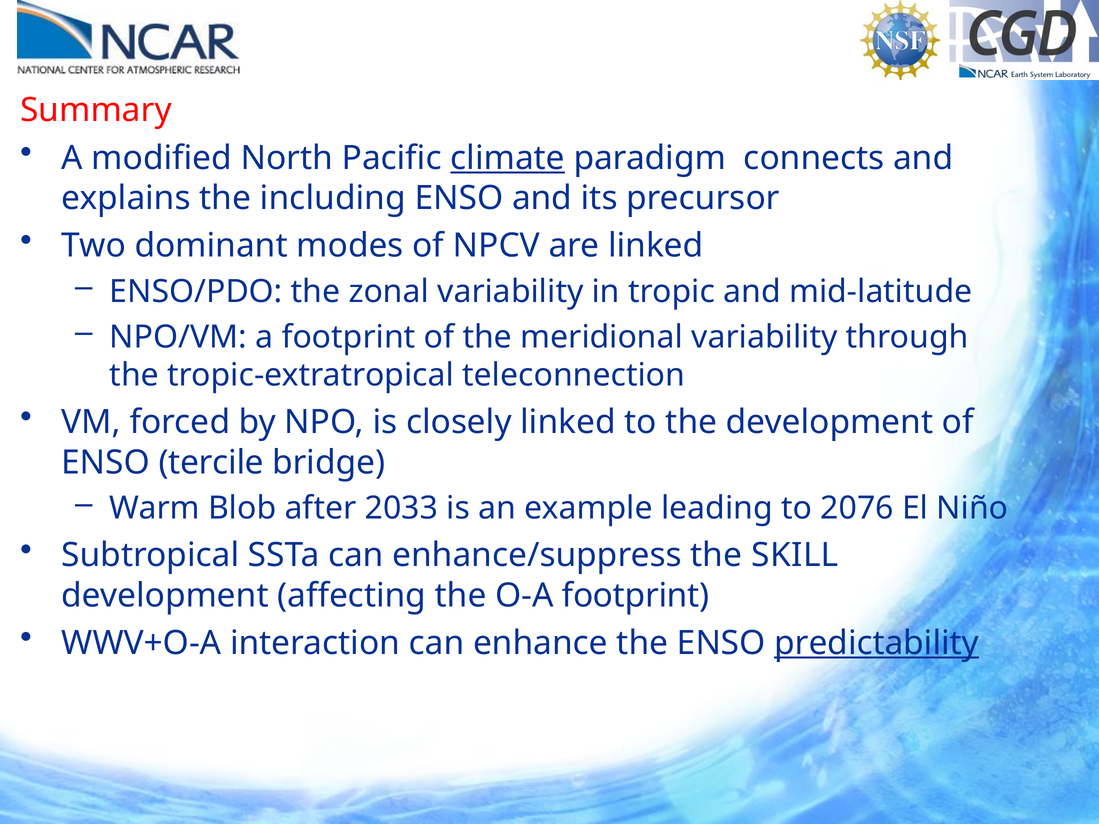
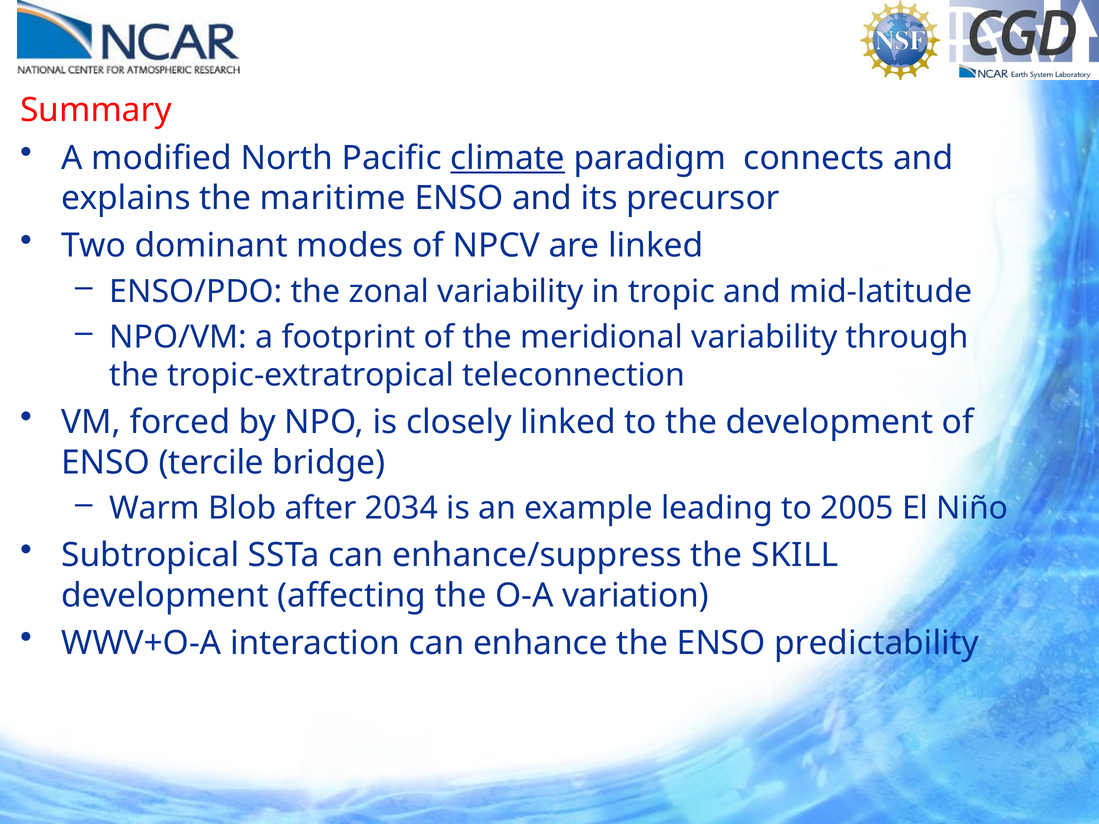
including: including -> maritime
2033: 2033 -> 2034
2076: 2076 -> 2005
O-A footprint: footprint -> variation
predictability underline: present -> none
